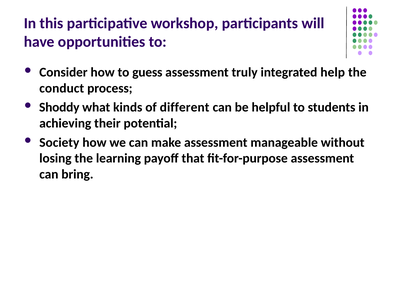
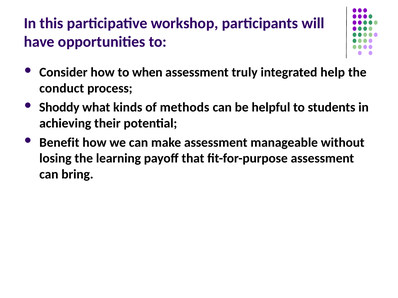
guess: guess -> when
different: different -> methods
Society: Society -> Benefit
